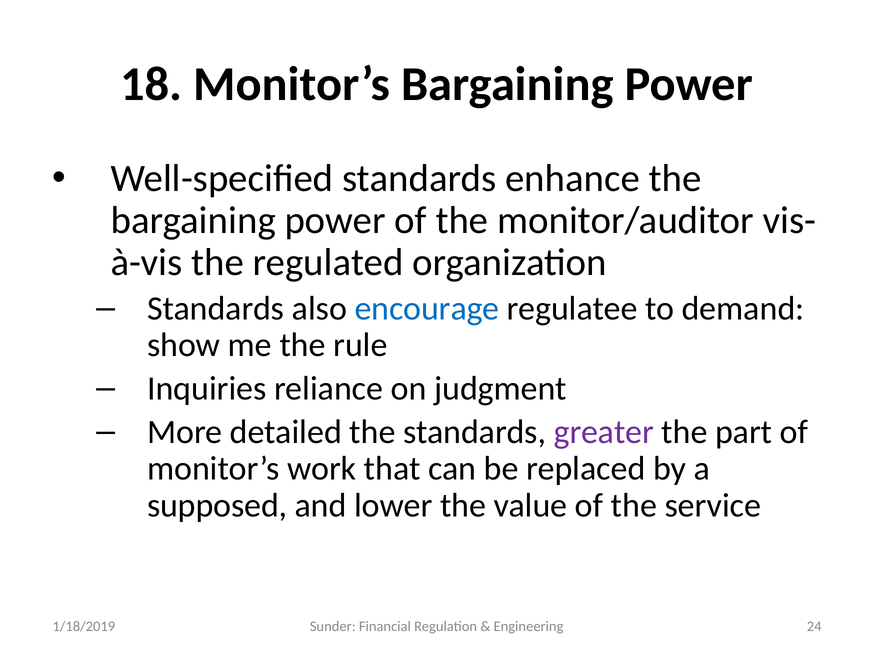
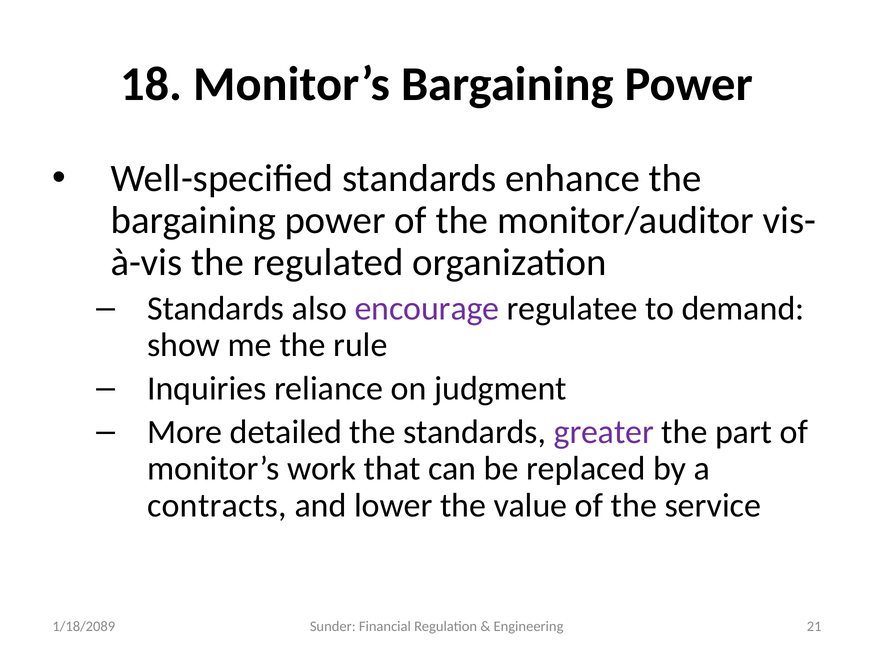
encourage colour: blue -> purple
supposed: supposed -> contracts
24: 24 -> 21
1/18/2019: 1/18/2019 -> 1/18/2089
